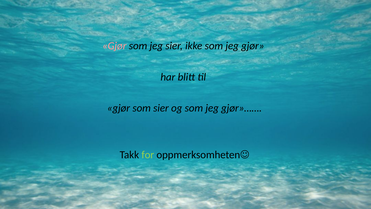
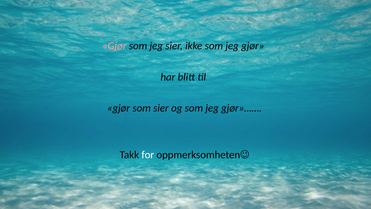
for colour: light green -> white
